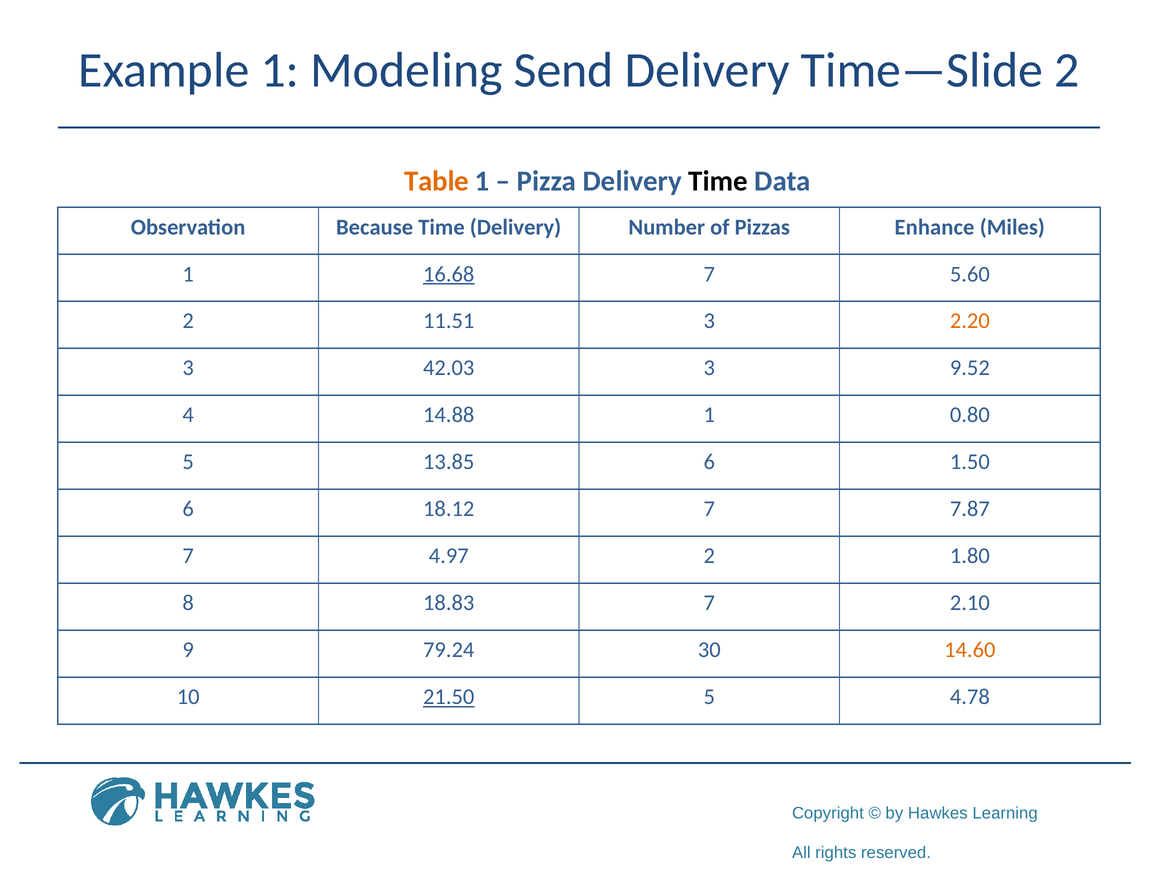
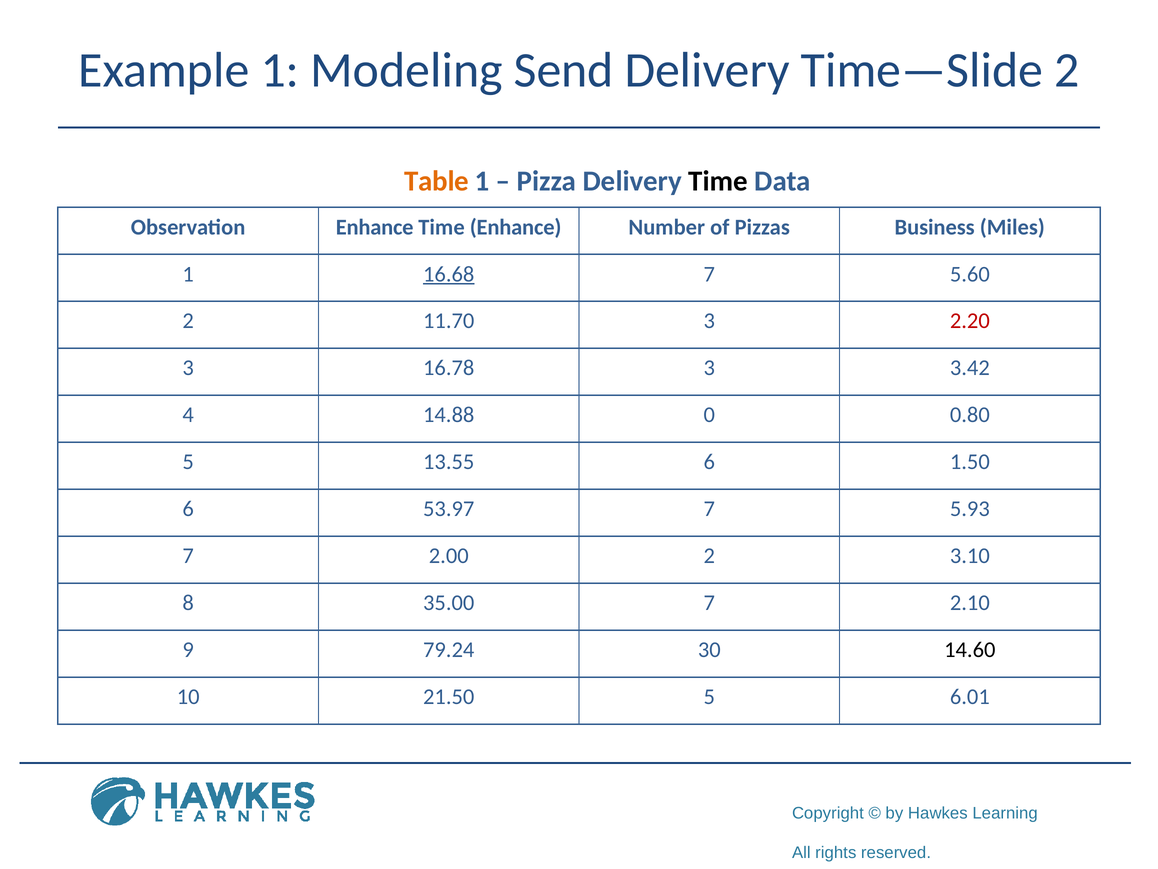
Observation Because: Because -> Enhance
Time Delivery: Delivery -> Enhance
Enhance: Enhance -> Business
11.51: 11.51 -> 11.70
2.20 colour: orange -> red
42.03: 42.03 -> 16.78
9.52: 9.52 -> 3.42
14.88 1: 1 -> 0
13.85: 13.85 -> 13.55
18.12: 18.12 -> 53.97
7.87: 7.87 -> 5.93
4.97: 4.97 -> 2.00
1.80: 1.80 -> 3.10
18.83: 18.83 -> 35.00
14.60 colour: orange -> black
21.50 underline: present -> none
4.78: 4.78 -> 6.01
